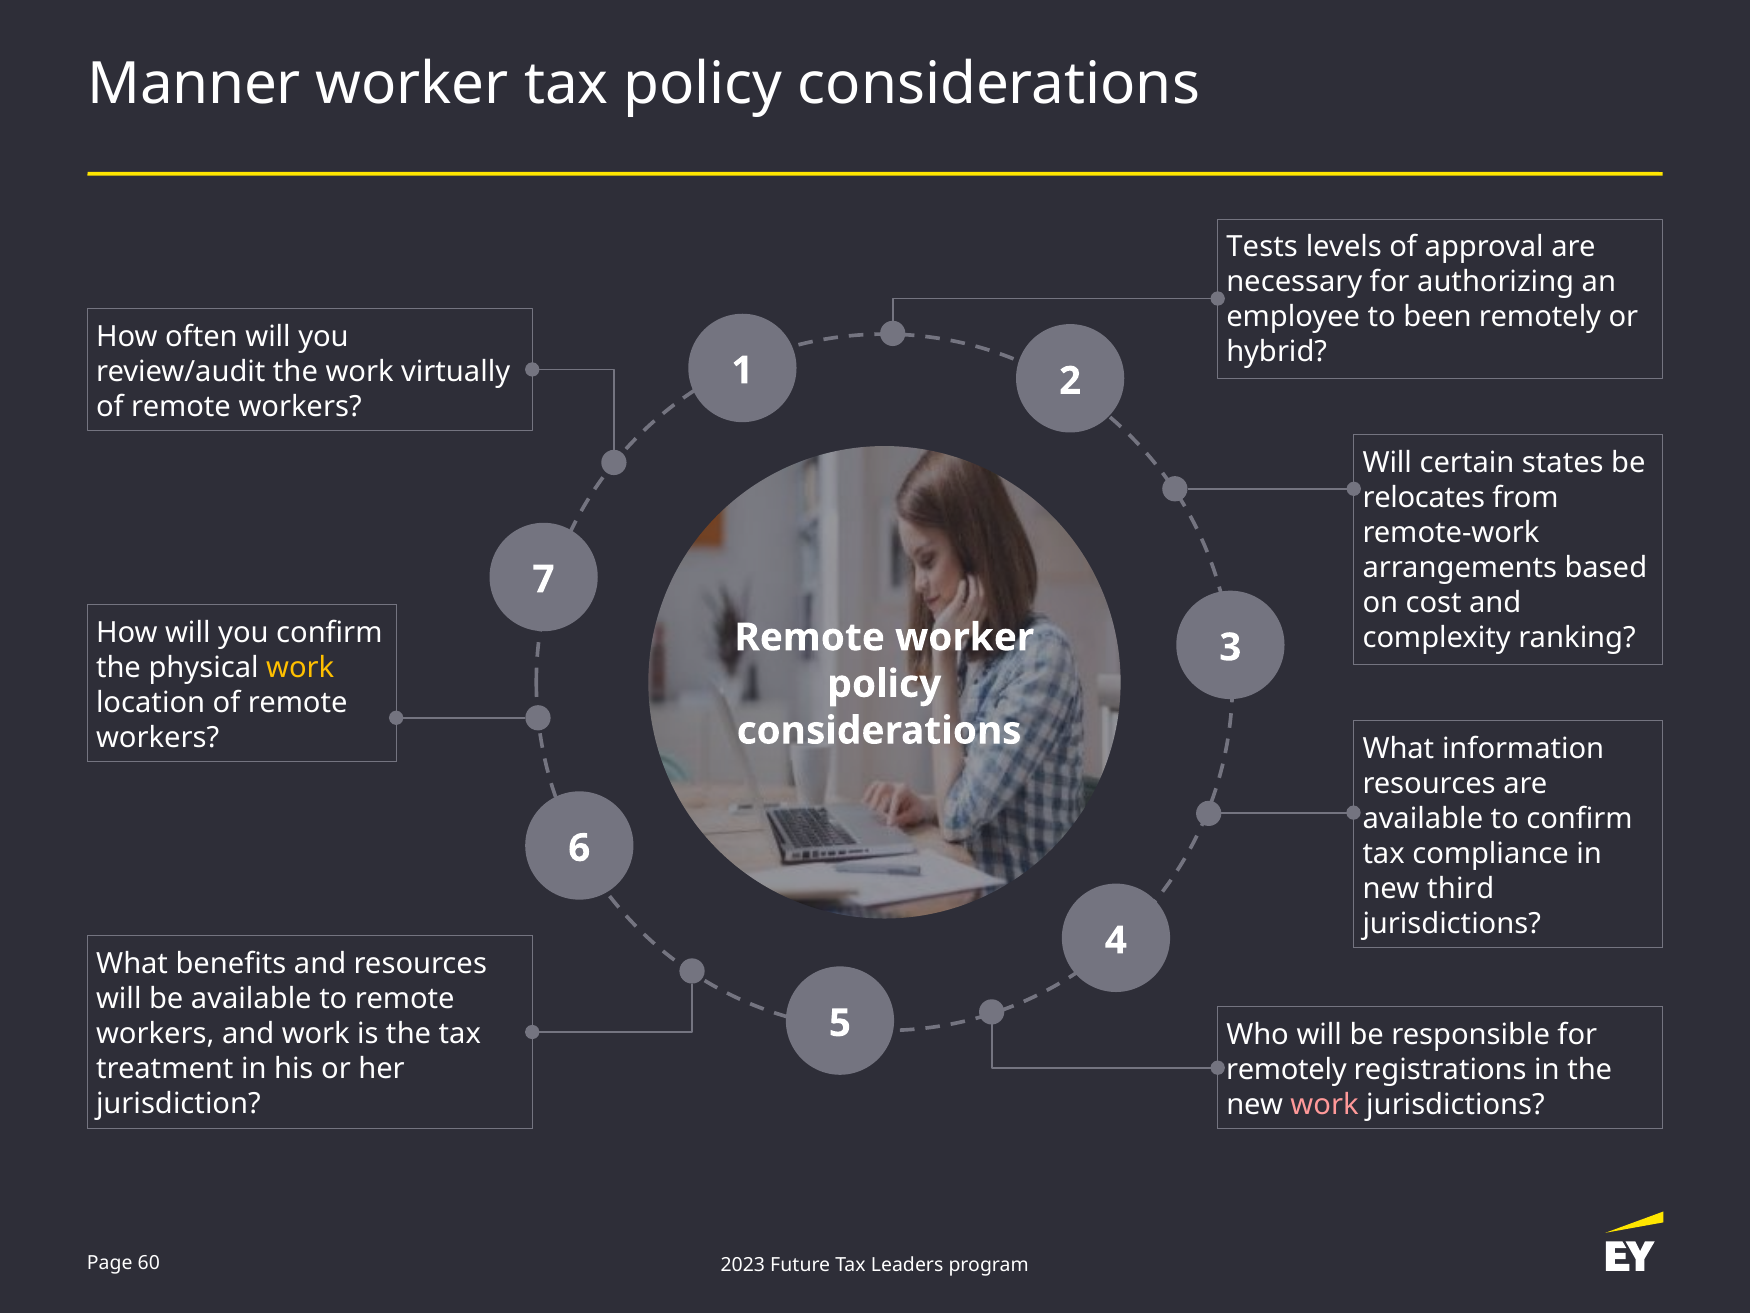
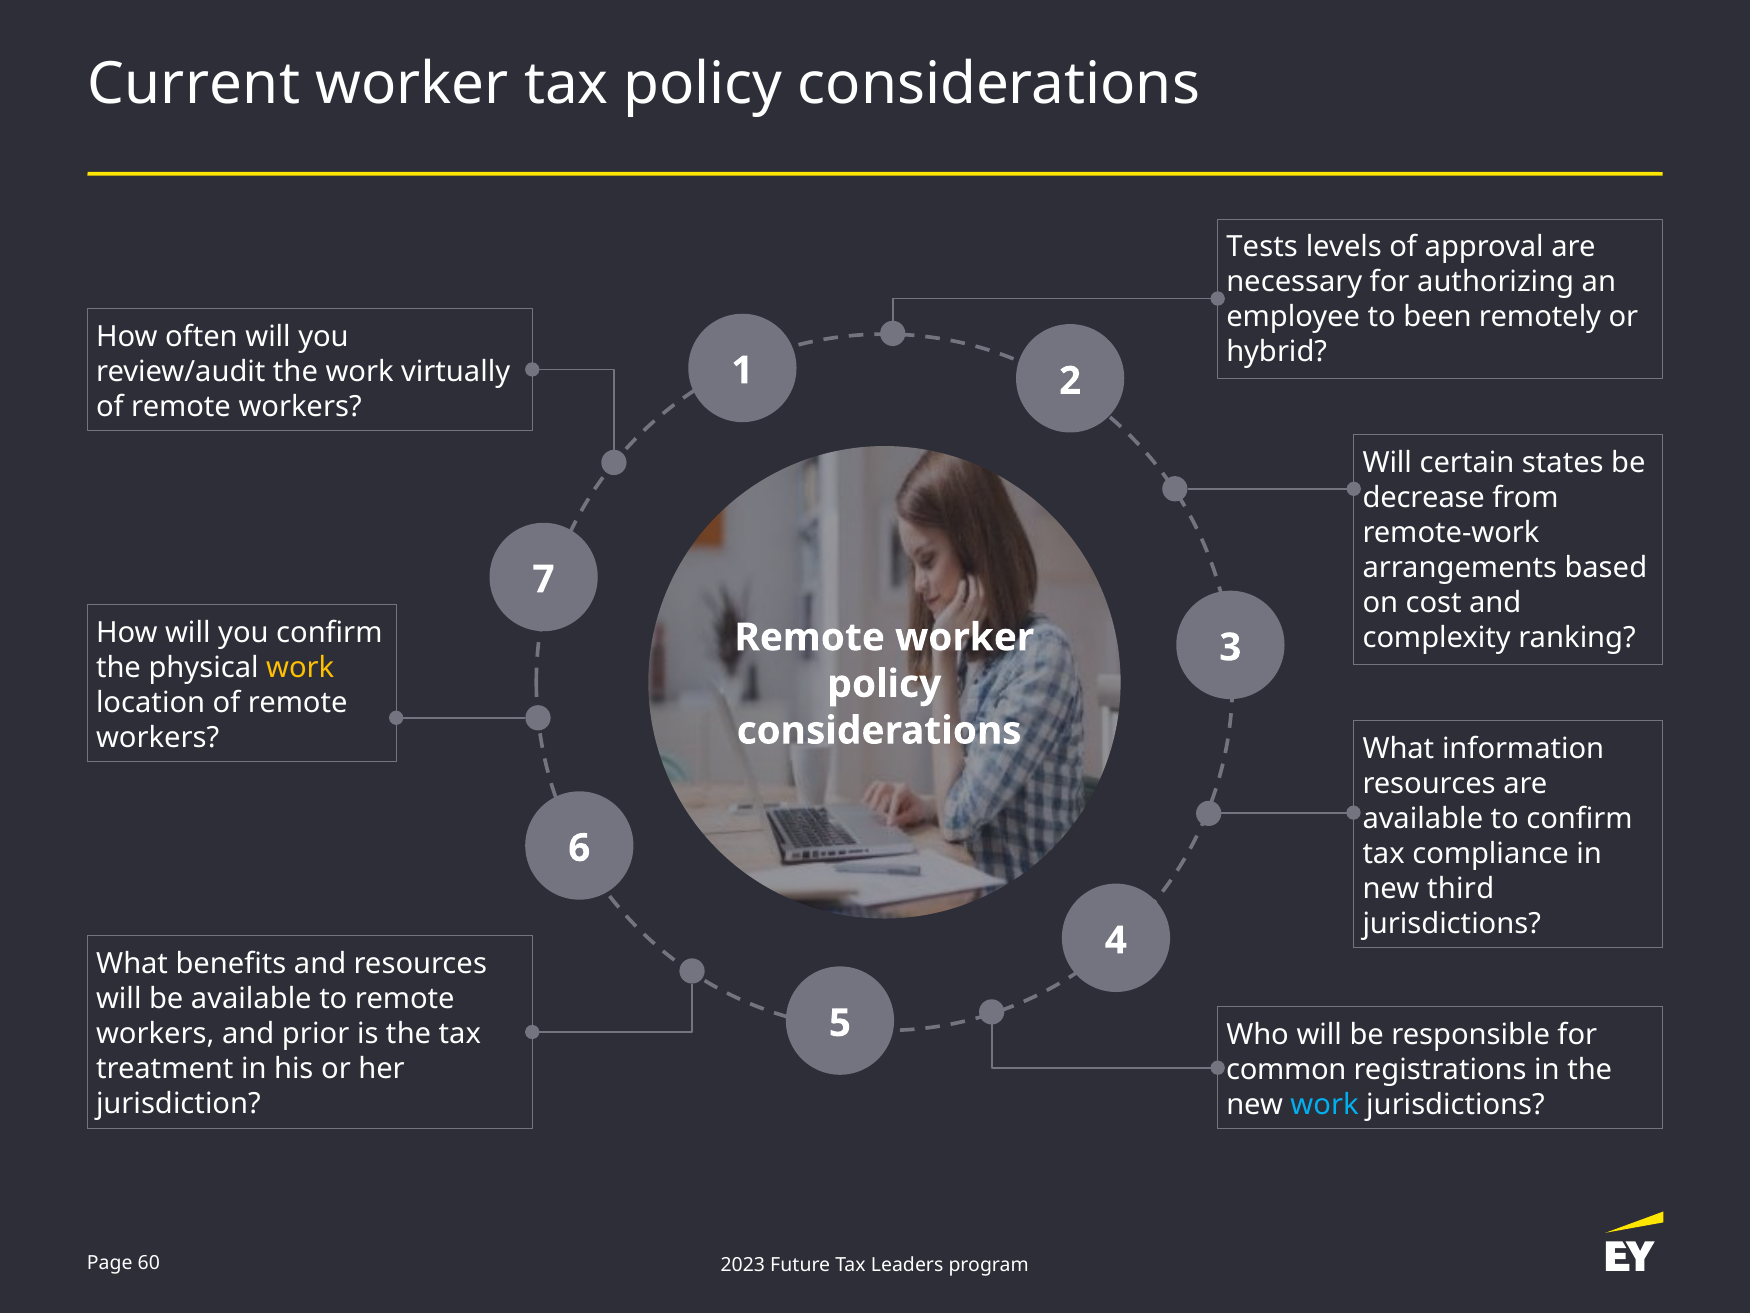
Manner: Manner -> Current
relocates: relocates -> decrease
and work: work -> prior
remotely at (1286, 1069): remotely -> common
work at (1325, 1104) colour: pink -> light blue
